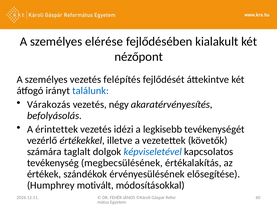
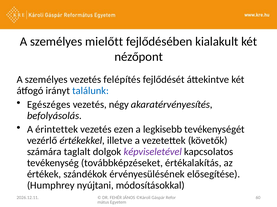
elérése: elérése -> mielőtt
Várakozás: Várakozás -> Egészéges
idézi: idézi -> ezen
képviseletével colour: blue -> purple
megbecsülésének: megbecsülésének -> továbbképzéseket
motivált: motivált -> nyújtani
